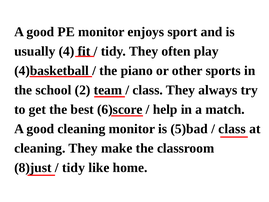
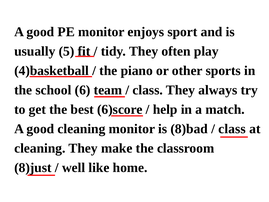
4: 4 -> 5
2: 2 -> 6
5)bad: 5)bad -> 8)bad
tidy at (74, 167): tidy -> well
